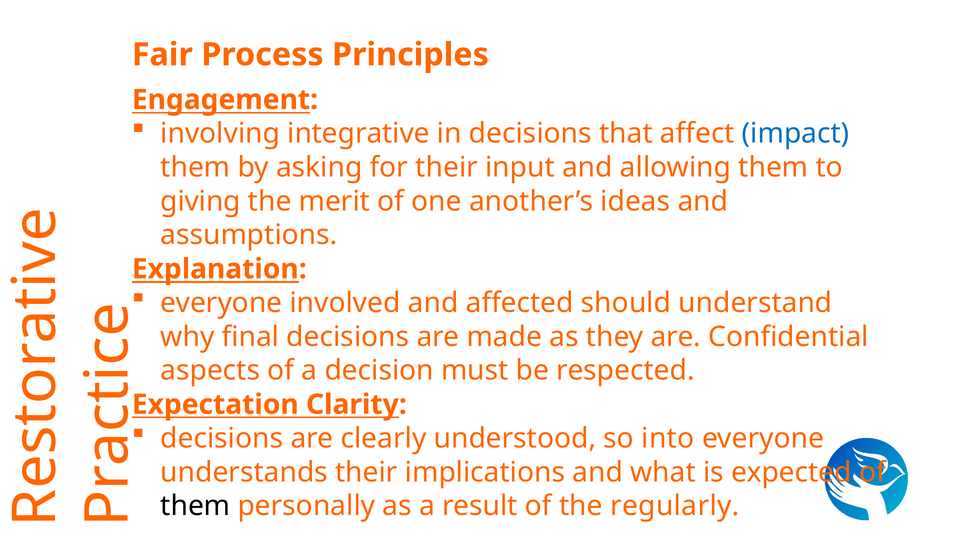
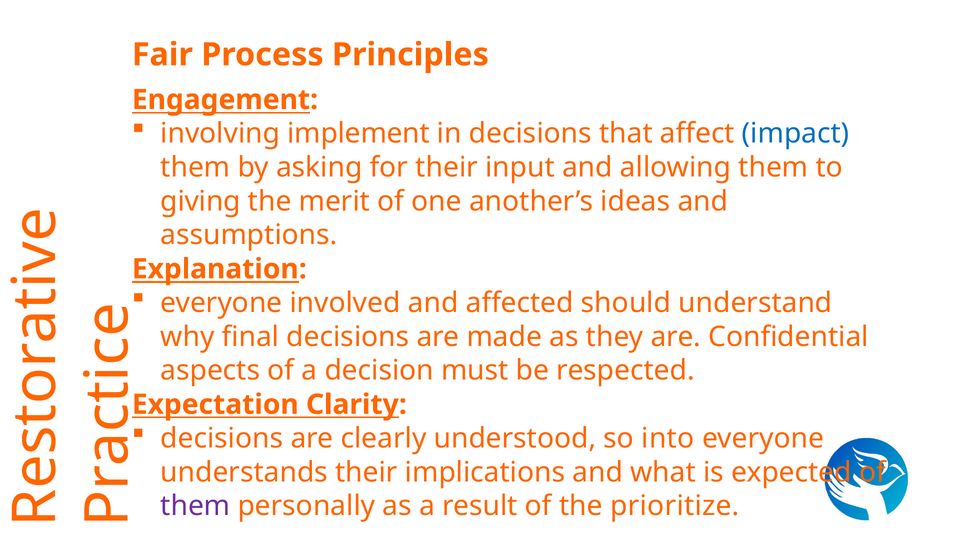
integrative: integrative -> implement
them at (195, 507) colour: black -> purple
regularly: regularly -> prioritize
